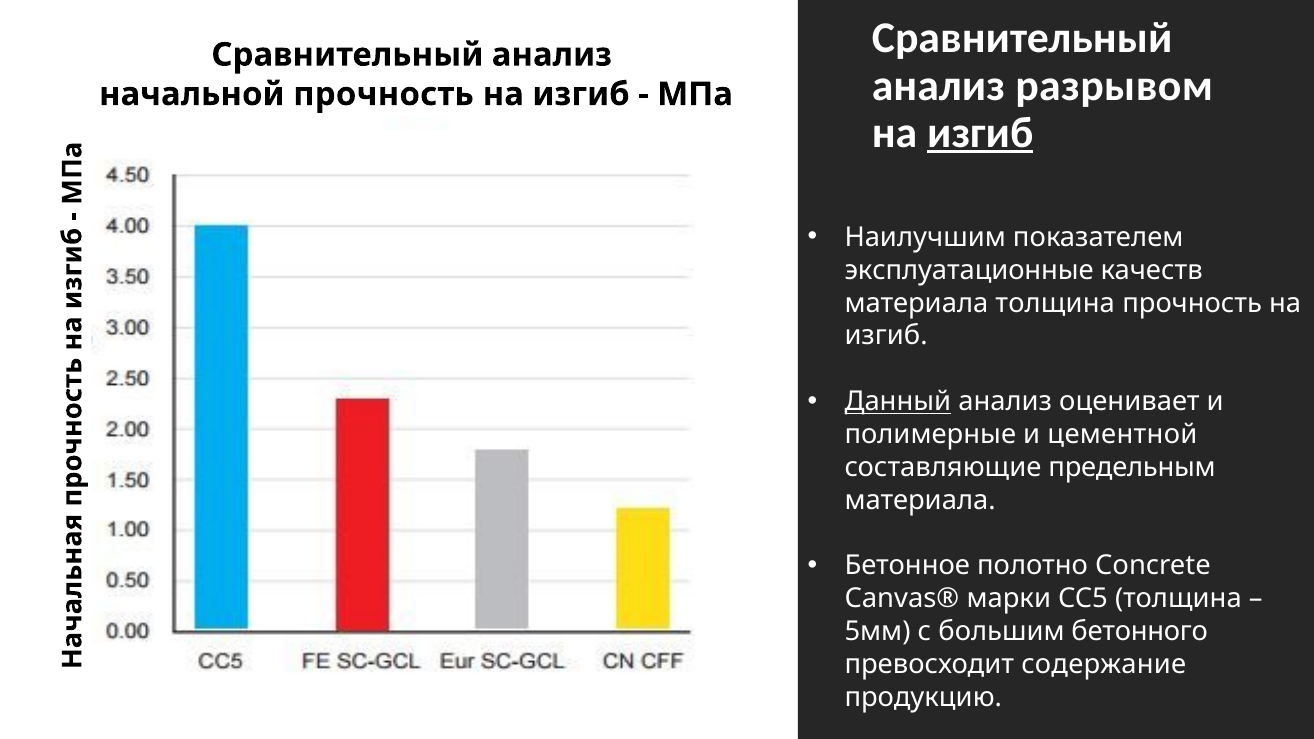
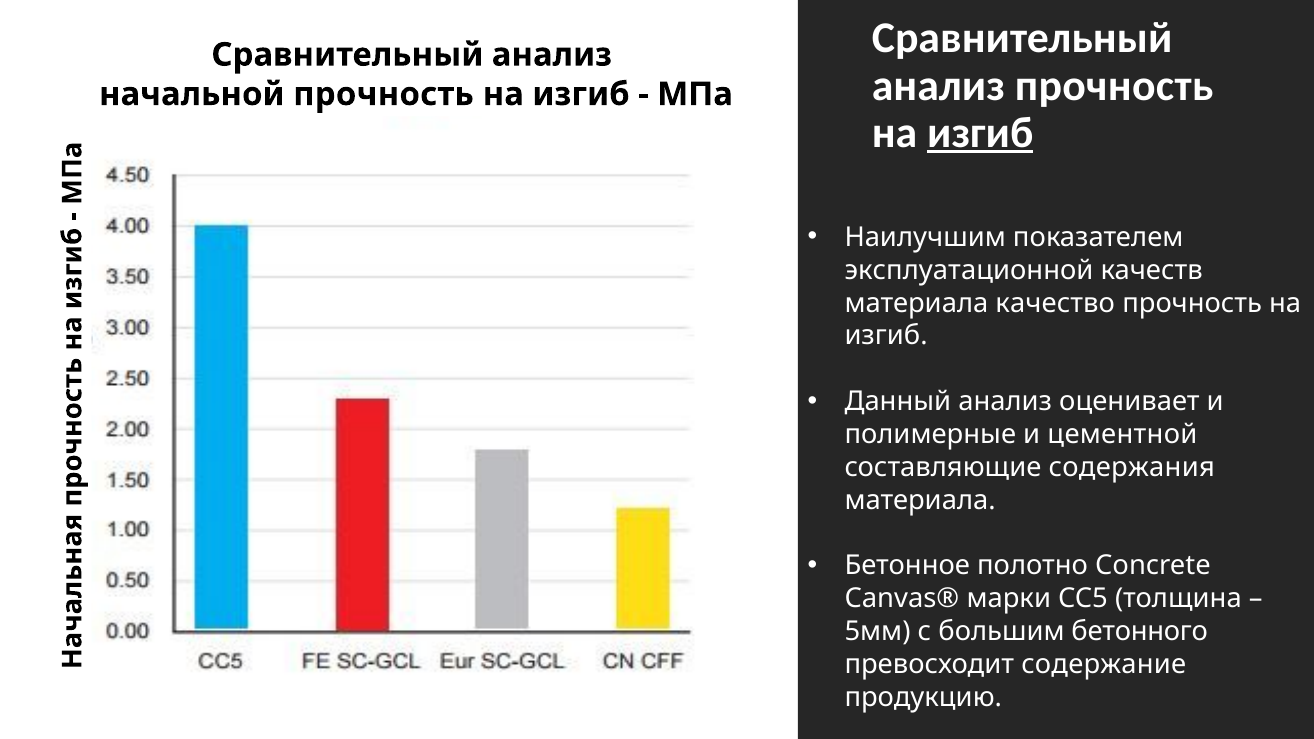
анализ разрывом: разрывом -> прочность
эксплуатационные: эксплуатационные -> эксплуатационной
материала толщина: толщина -> качество
Данный underline: present -> none
предельным: предельным -> содержания
